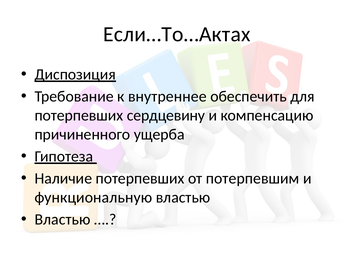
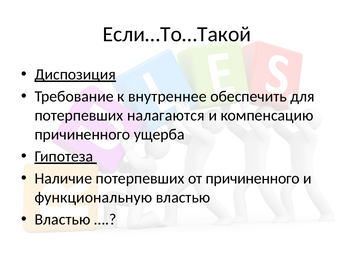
Если…То…Актах: Если…То…Актах -> Если…То…Такой
сердцевину: сердцевину -> налагаются
от потерпевшим: потерпевшим -> причиненного
